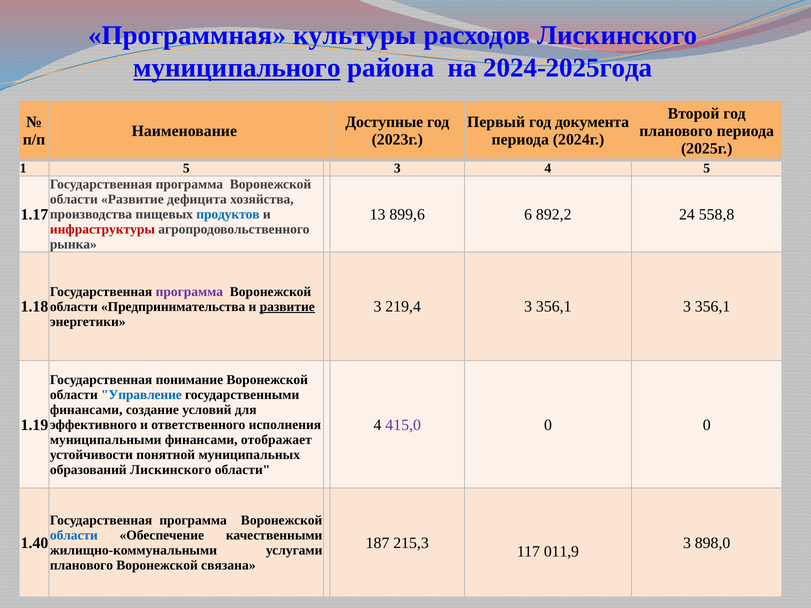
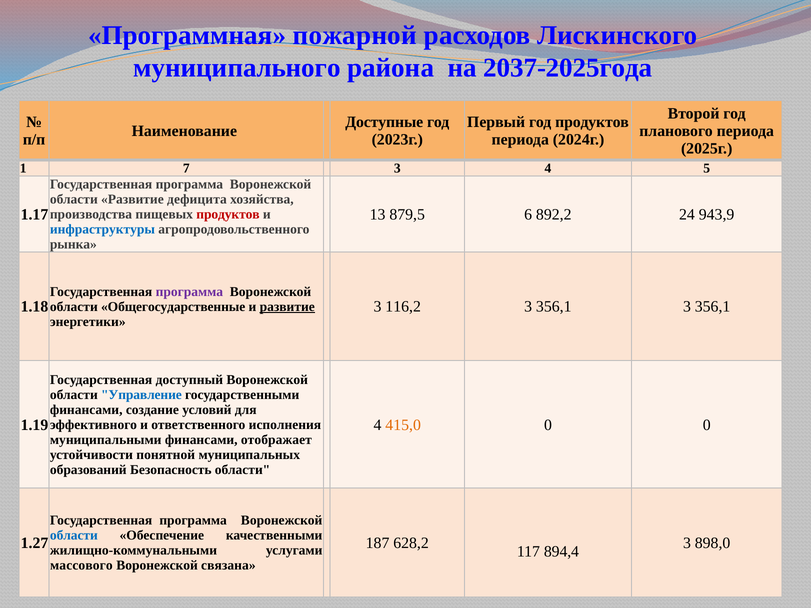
культуры: культуры -> пожарной
муниципального underline: present -> none
2024-2025года: 2024-2025года -> 2037-2025года
год документа: документа -> продуктов
1 5: 5 -> 7
899,6: 899,6 -> 879,5
558,8: 558,8 -> 943,9
продуктов at (228, 214) colour: blue -> red
инфраструктуры colour: red -> blue
219,4: 219,4 -> 116,2
Предпринимательства: Предпринимательства -> Общегосударственные
понимание: понимание -> доступный
415,0 colour: purple -> orange
образований Лискинского: Лискинского -> Безопасность
1.40: 1.40 -> 1.27
215,3: 215,3 -> 628,2
011,9: 011,9 -> 894,4
планового at (81, 566): планового -> массового
